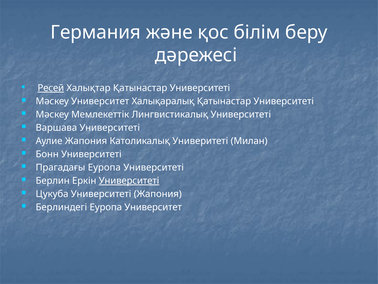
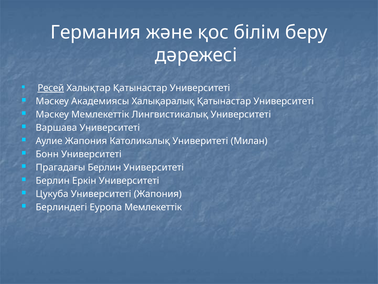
Мәскеу Университет: Университет -> Академиясы
Прагадағы Еуропа: Еуропа -> Берлин
Университеті at (129, 181) underline: present -> none
Еуропа Университет: Университет -> Мемлекеттік
